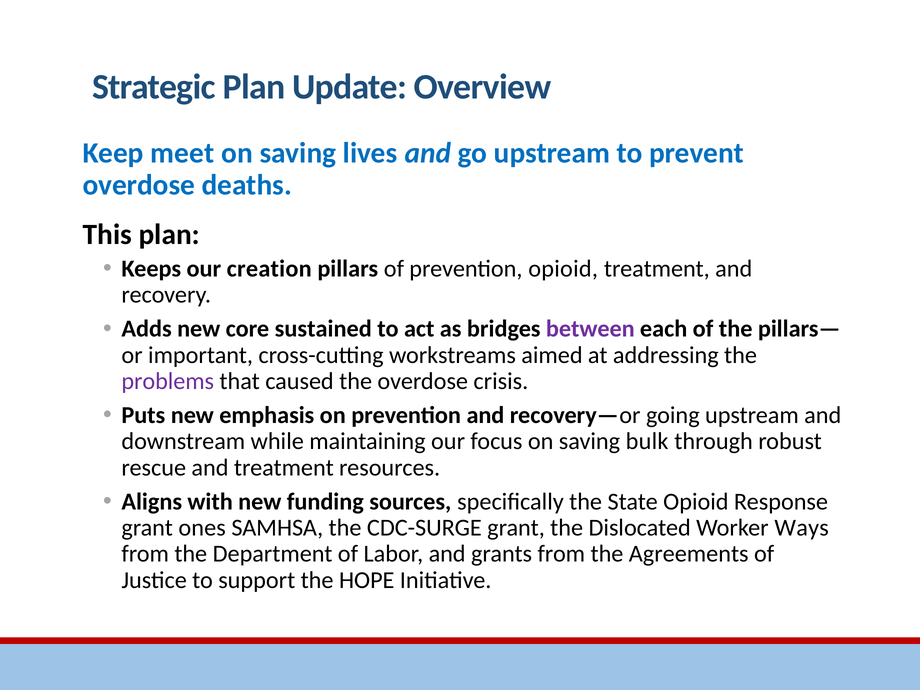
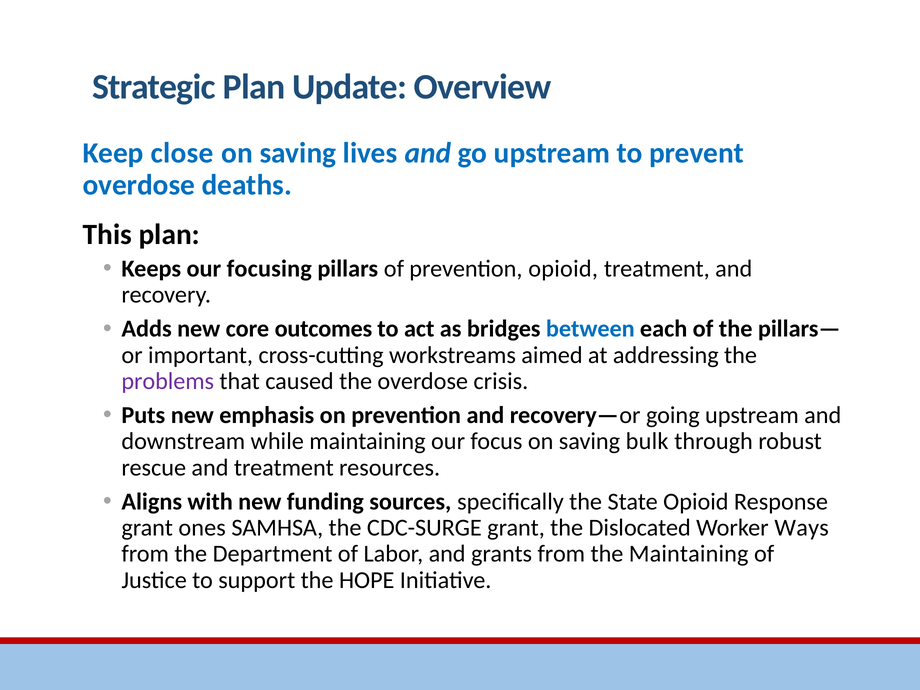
meet: meet -> close
creation: creation -> focusing
sustained: sustained -> outcomes
between colour: purple -> blue
the Agreements: Agreements -> Maintaining
